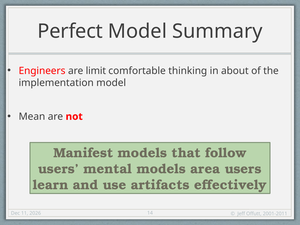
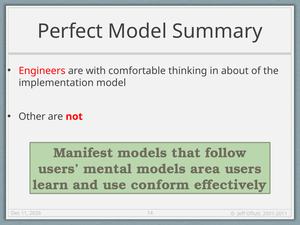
limit: limit -> with
Mean: Mean -> Other
artifacts: artifacts -> conform
